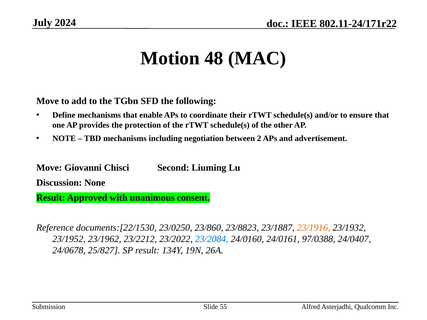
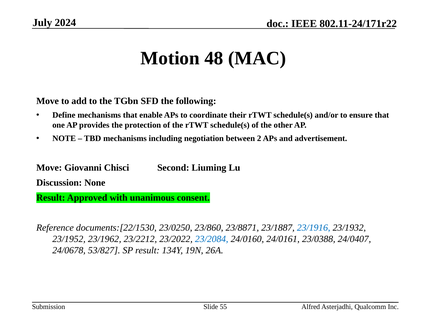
23/8823: 23/8823 -> 23/8871
23/1916 colour: orange -> blue
97/0388: 97/0388 -> 23/0388
25/827: 25/827 -> 53/827
